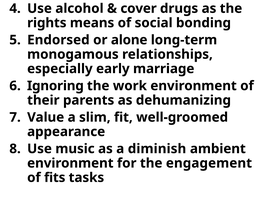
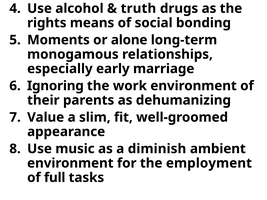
cover: cover -> truth
Endorsed: Endorsed -> Moments
engagement: engagement -> employment
fits: fits -> full
